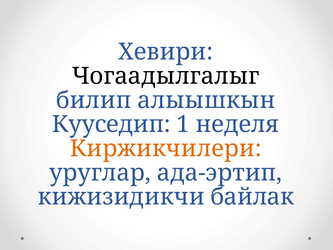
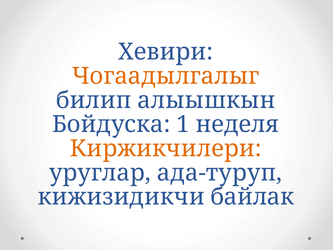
Чогаадылгалыг colour: black -> orange
Кууседип: Кууседип -> Бойдуска
ада-эртип: ада-эртип -> ада-туруп
